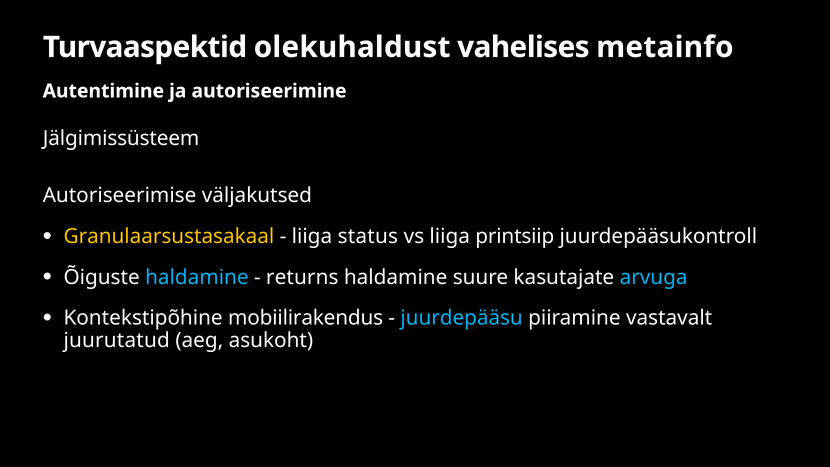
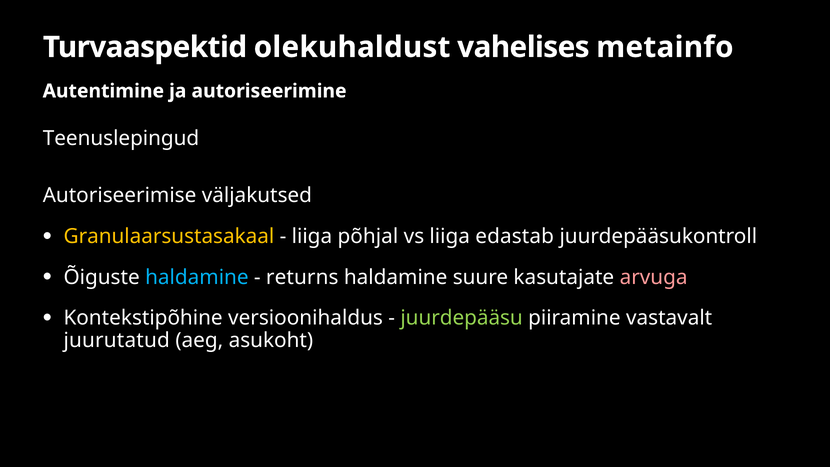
Jälgimissüsteem: Jälgimissüsteem -> Teenuslepingud
status: status -> põhjal
printsiip: printsiip -> edastab
arvuga colour: light blue -> pink
mobiilirakendus: mobiilirakendus -> versioonihaldus
juurdepääsu colour: light blue -> light green
